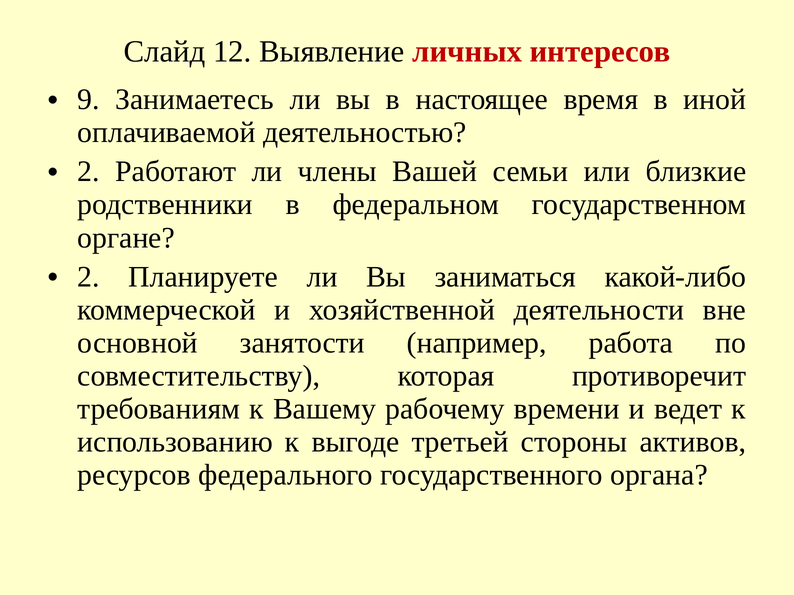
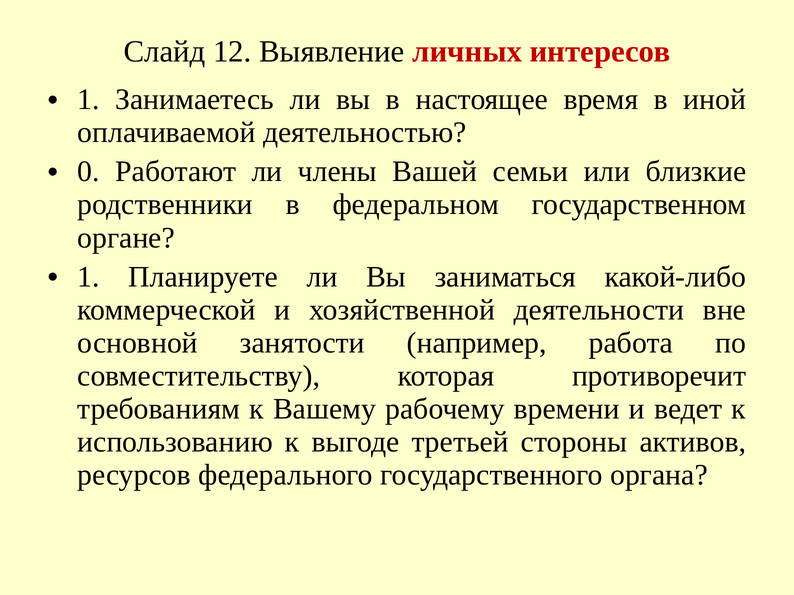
9 at (89, 100): 9 -> 1
2 at (89, 172): 2 -> 0
2 at (89, 277): 2 -> 1
